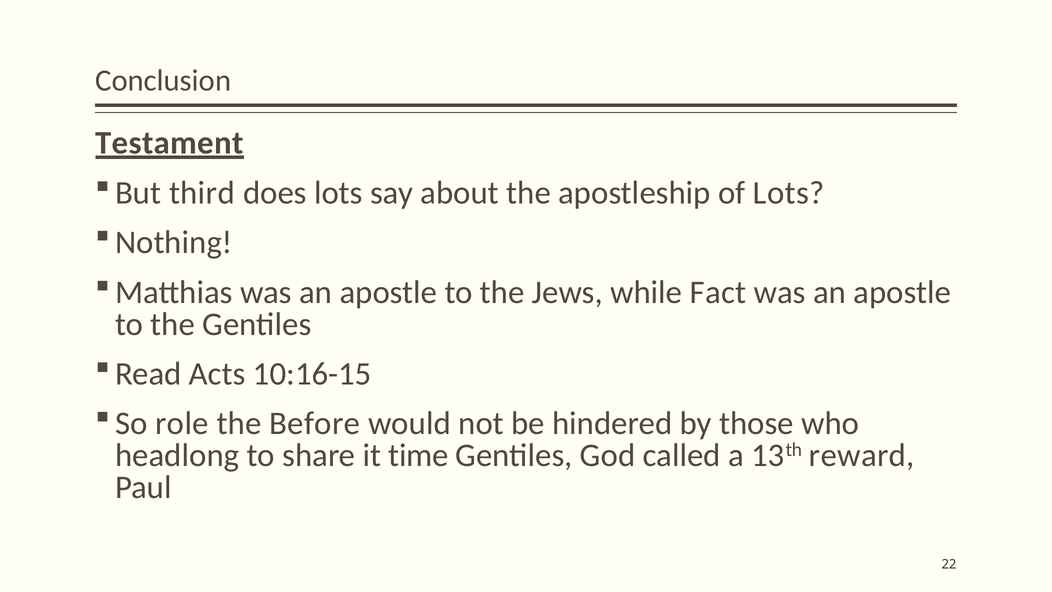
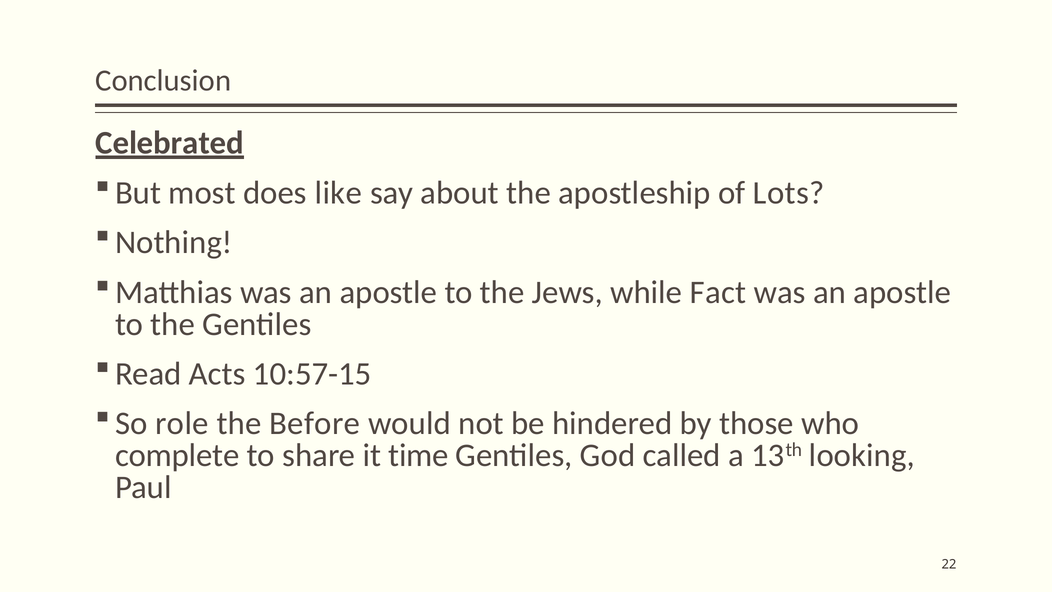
Testament: Testament -> Celebrated
third: third -> most
does lots: lots -> like
10:16-15: 10:16-15 -> 10:57-15
headlong: headlong -> complete
reward: reward -> looking
